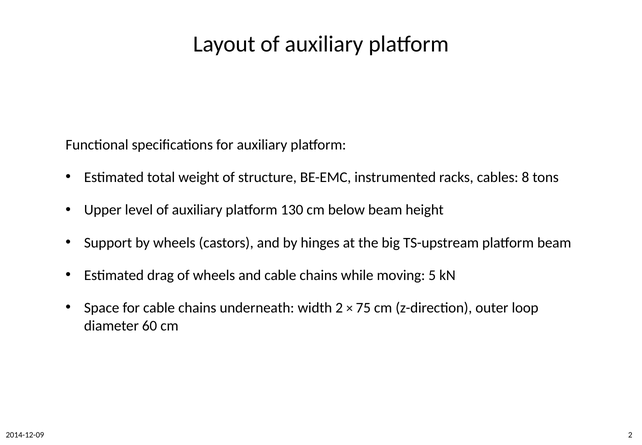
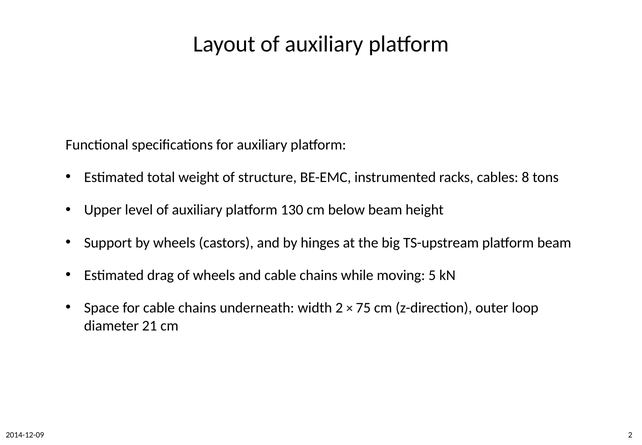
60: 60 -> 21
